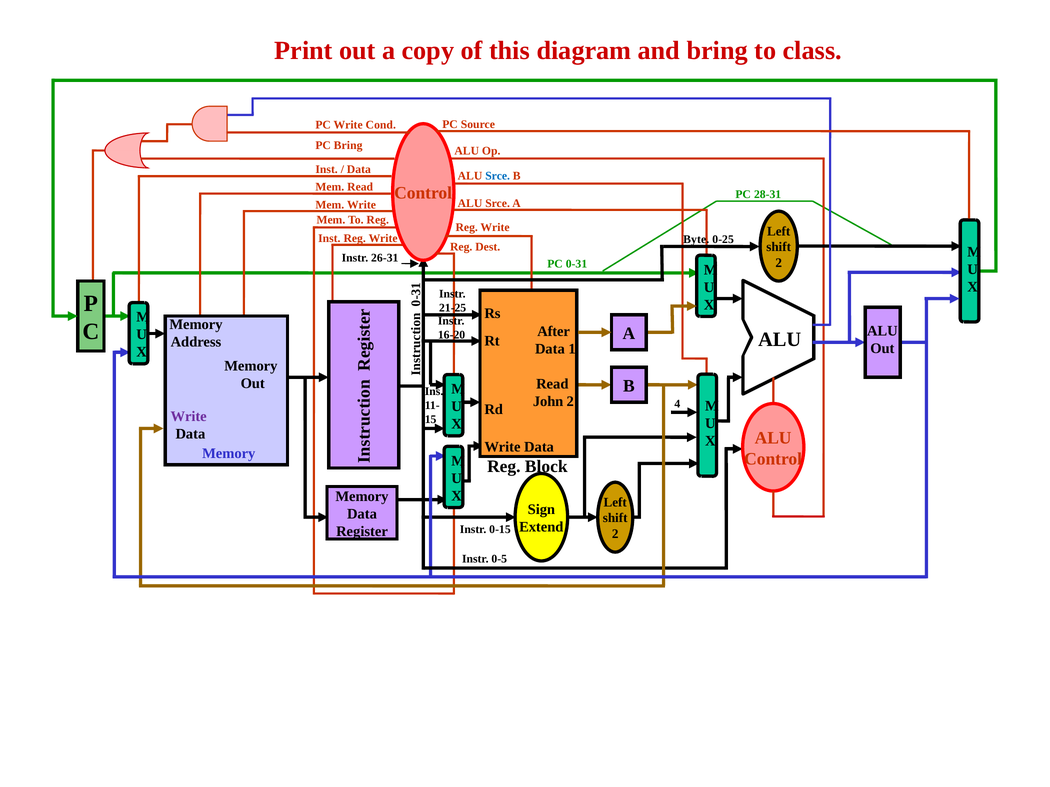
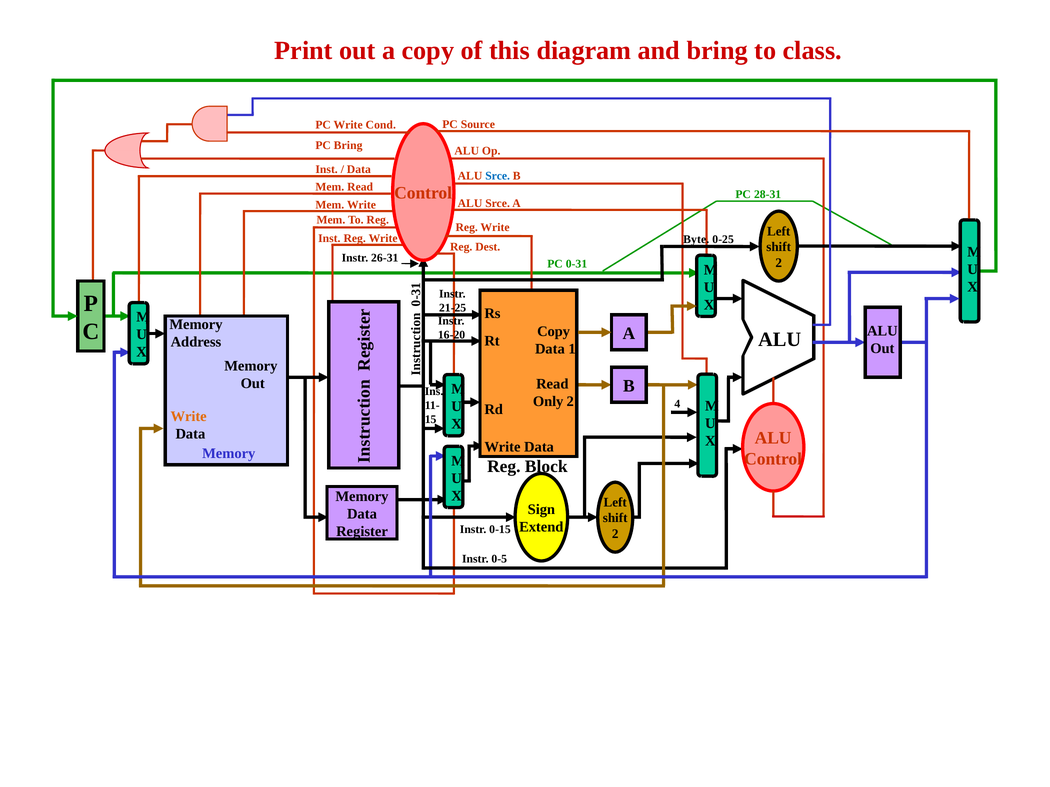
After at (554, 332): After -> Copy
John: John -> Only
Write at (189, 417) colour: purple -> orange
